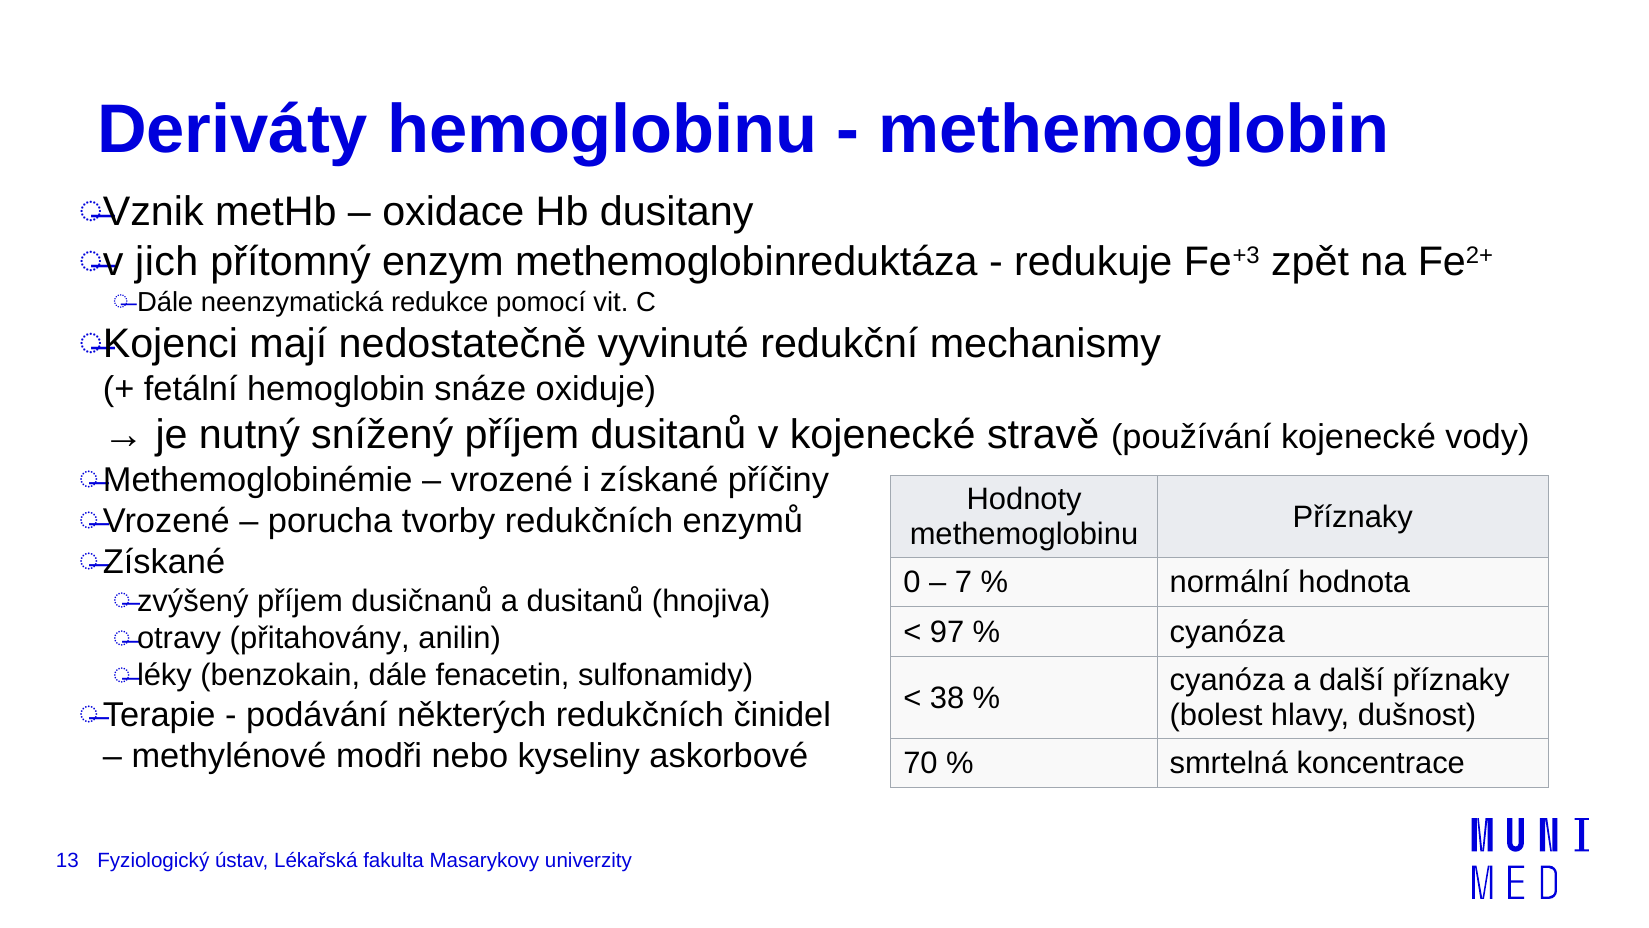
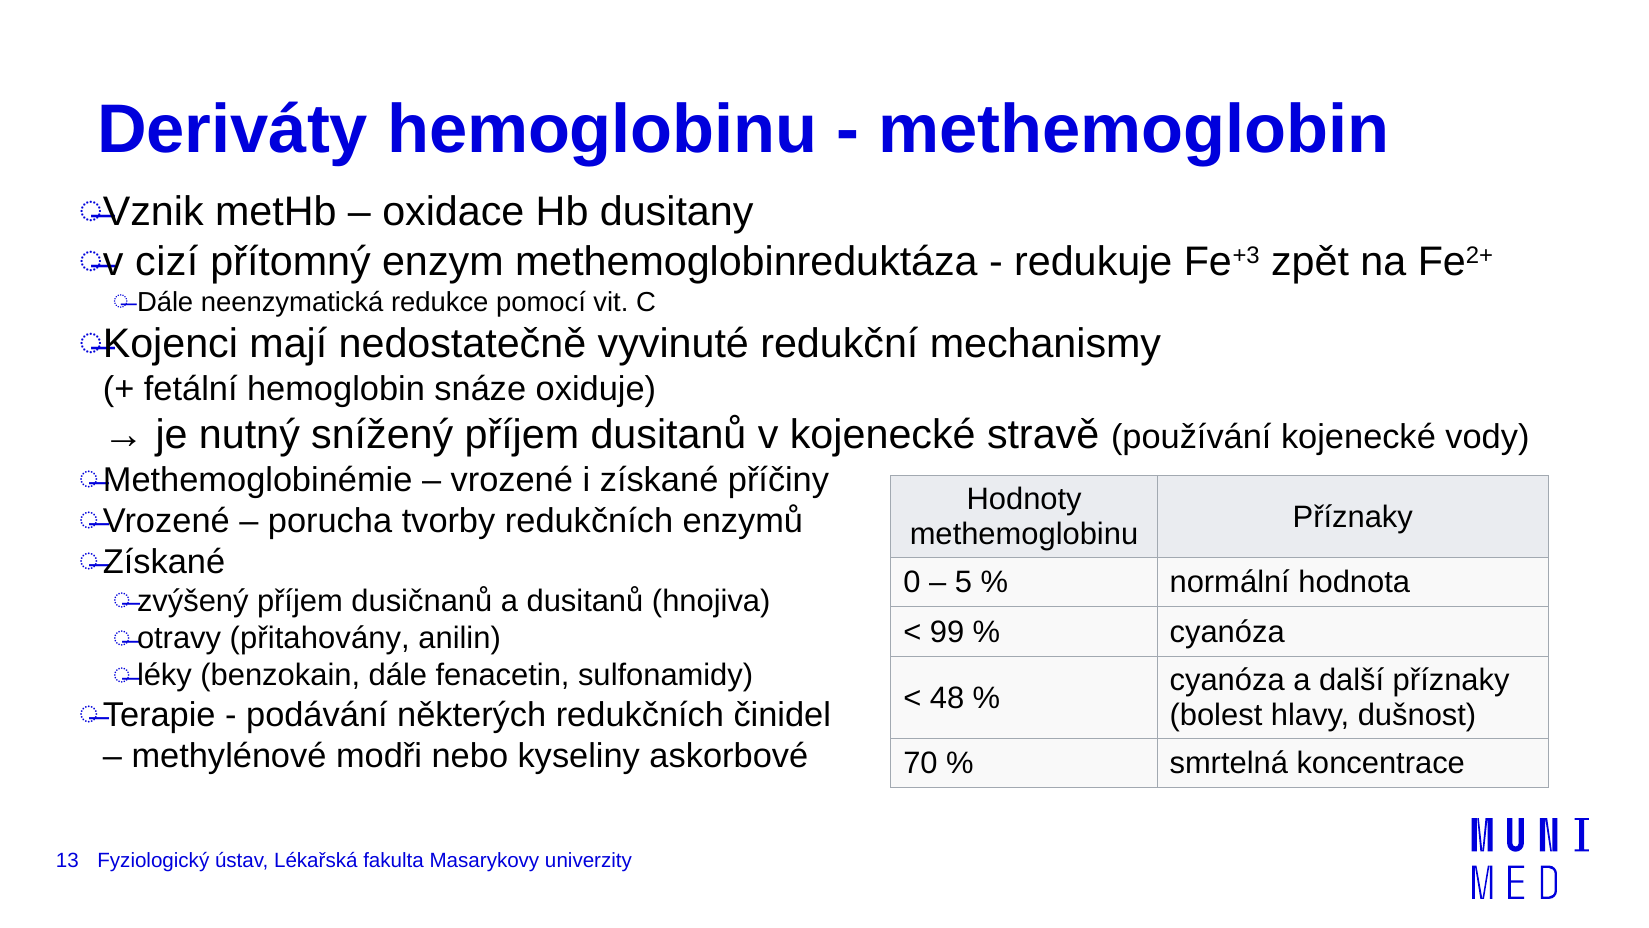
jich: jich -> cizí
7: 7 -> 5
97: 97 -> 99
38: 38 -> 48
